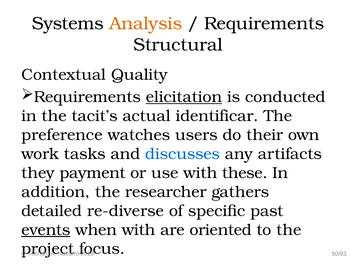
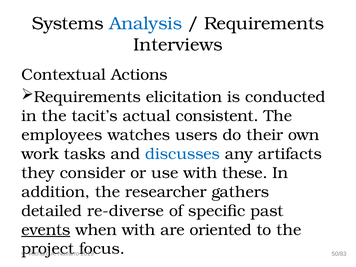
Analysis colour: orange -> blue
Structural: Structural -> Interviews
Quality: Quality -> Actions
elicitation underline: present -> none
identificar: identificar -> consistent
preference: preference -> employees
payment: payment -> consider
